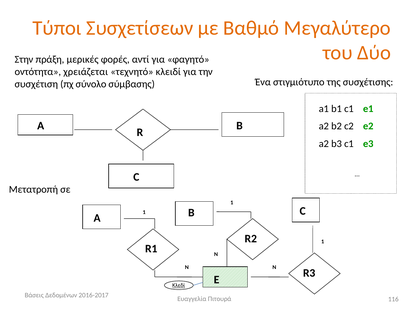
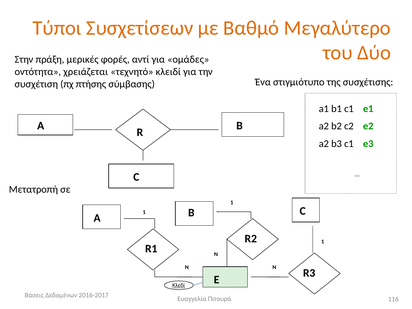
φαγητό: φαγητό -> ομάδες
σύνολο: σύνολο -> πτήσης
